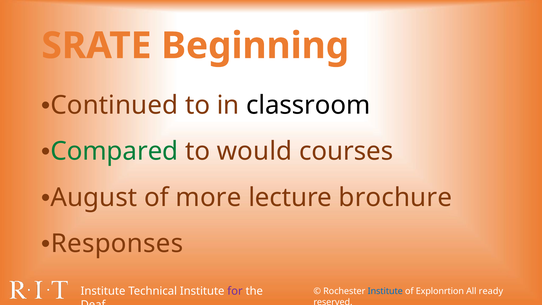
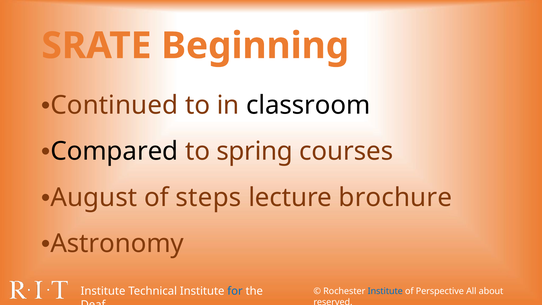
Compared colour: green -> black
would: would -> spring
more: more -> steps
Responses: Responses -> Astronomy
for colour: purple -> blue
Explonrtion: Explonrtion -> Perspective
ready: ready -> about
